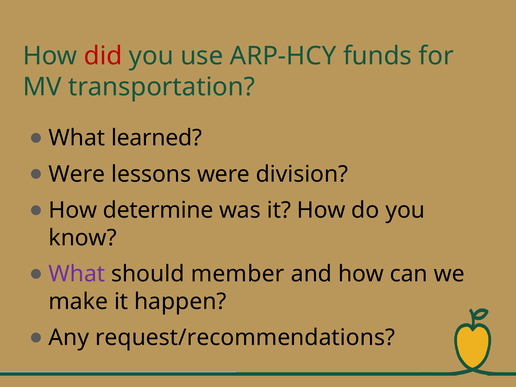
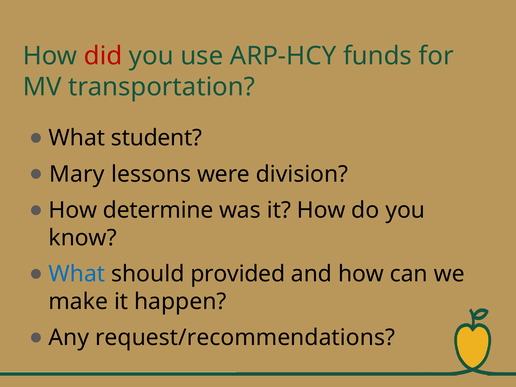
learned: learned -> student
Were at (77, 174): Were -> Mary
What at (77, 274) colour: purple -> blue
member: member -> provided
